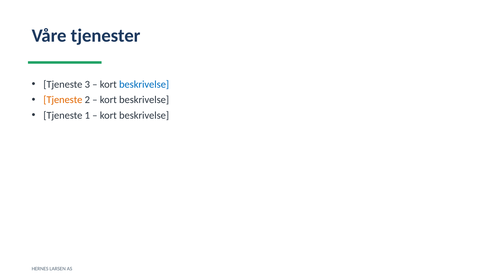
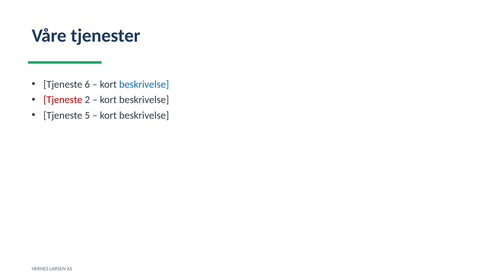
3: 3 -> 6
Tjeneste at (63, 100) colour: orange -> red
1: 1 -> 5
